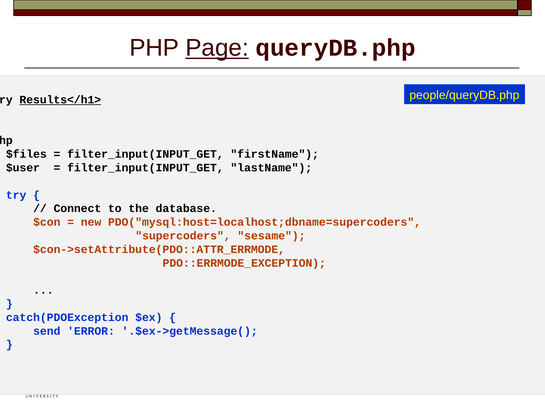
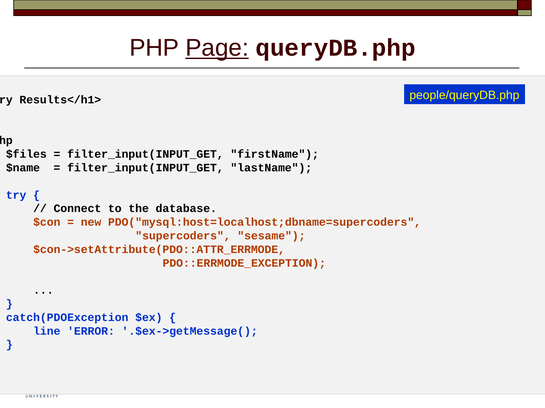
Results</h1> underline: present -> none
$user: $user -> $name
send: send -> line
